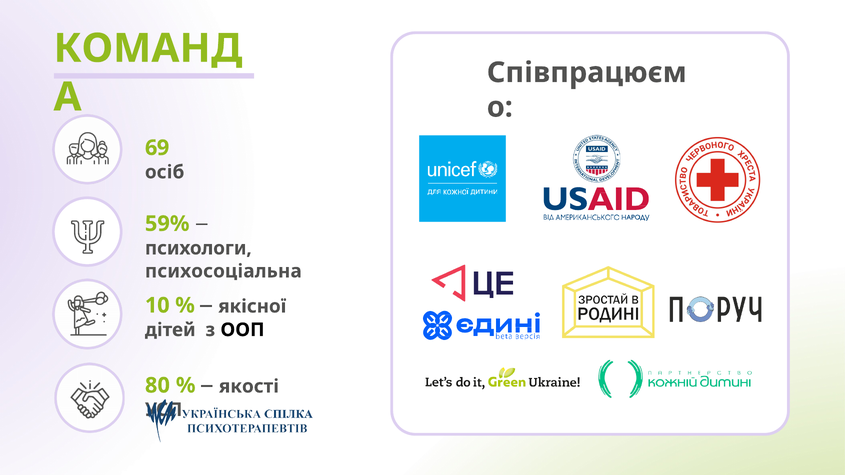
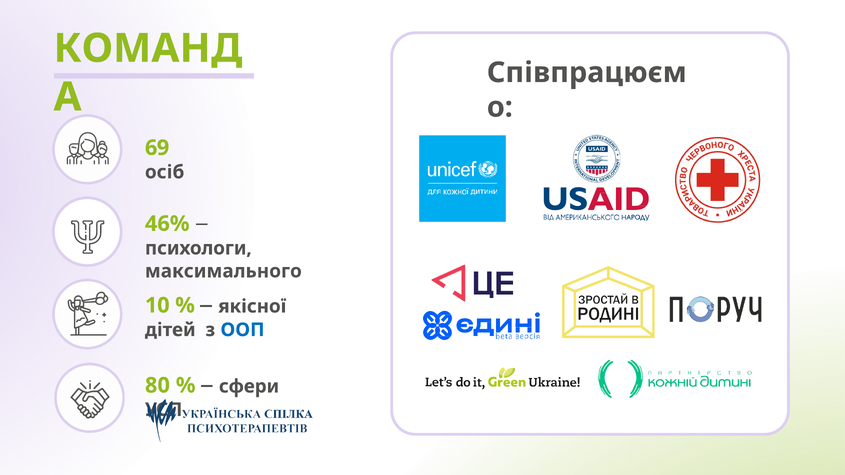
59%: 59% -> 46%
психосоціальна: психосоціальна -> максимального
ООП colour: black -> blue
якості: якості -> сфери
